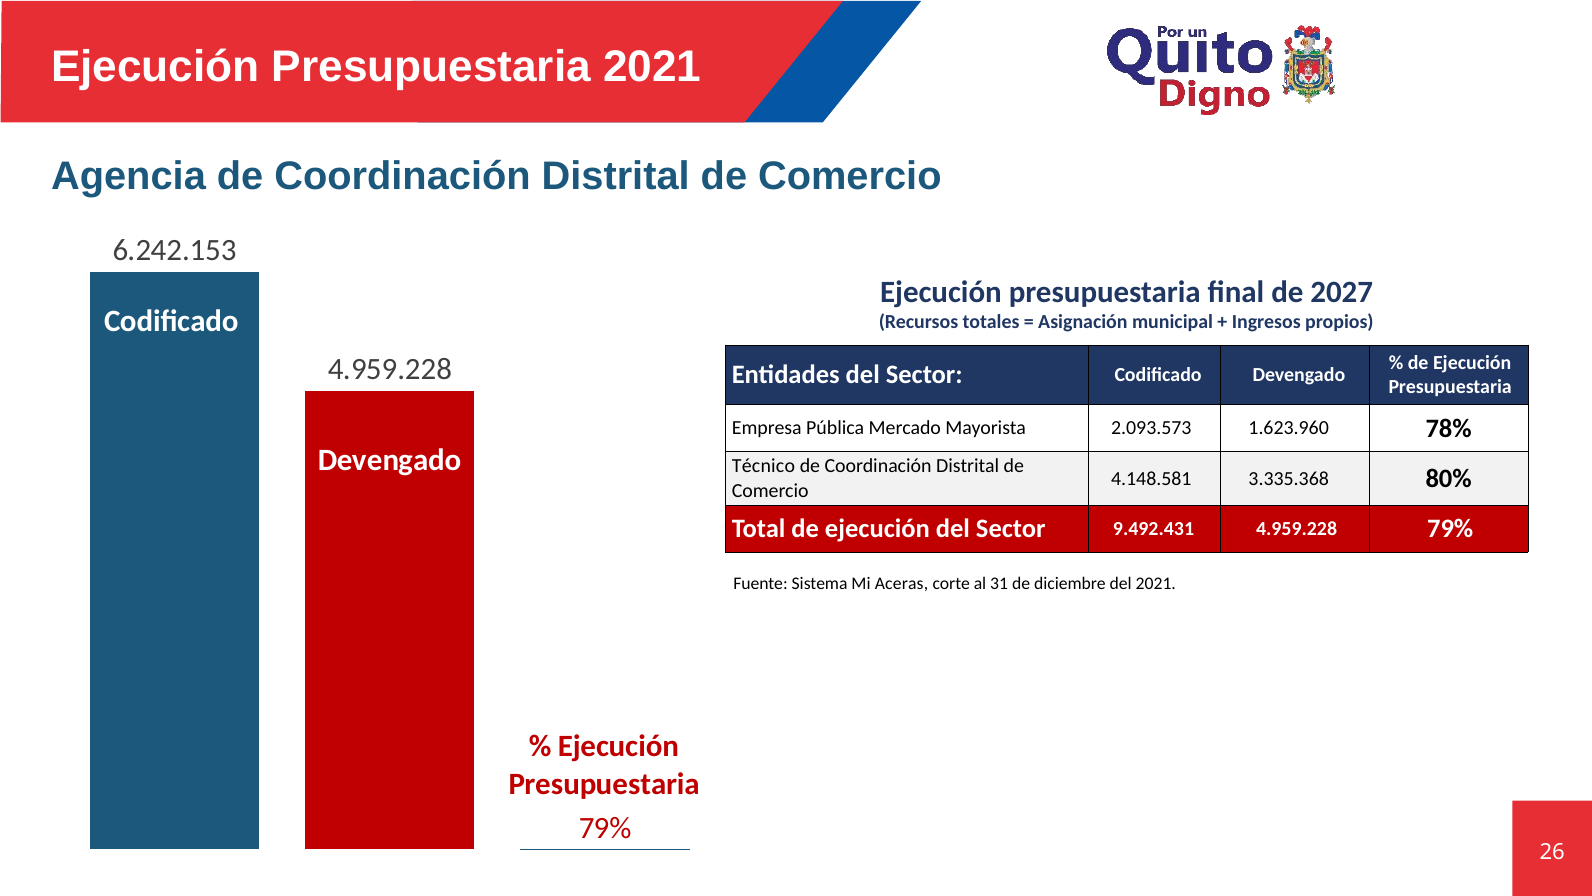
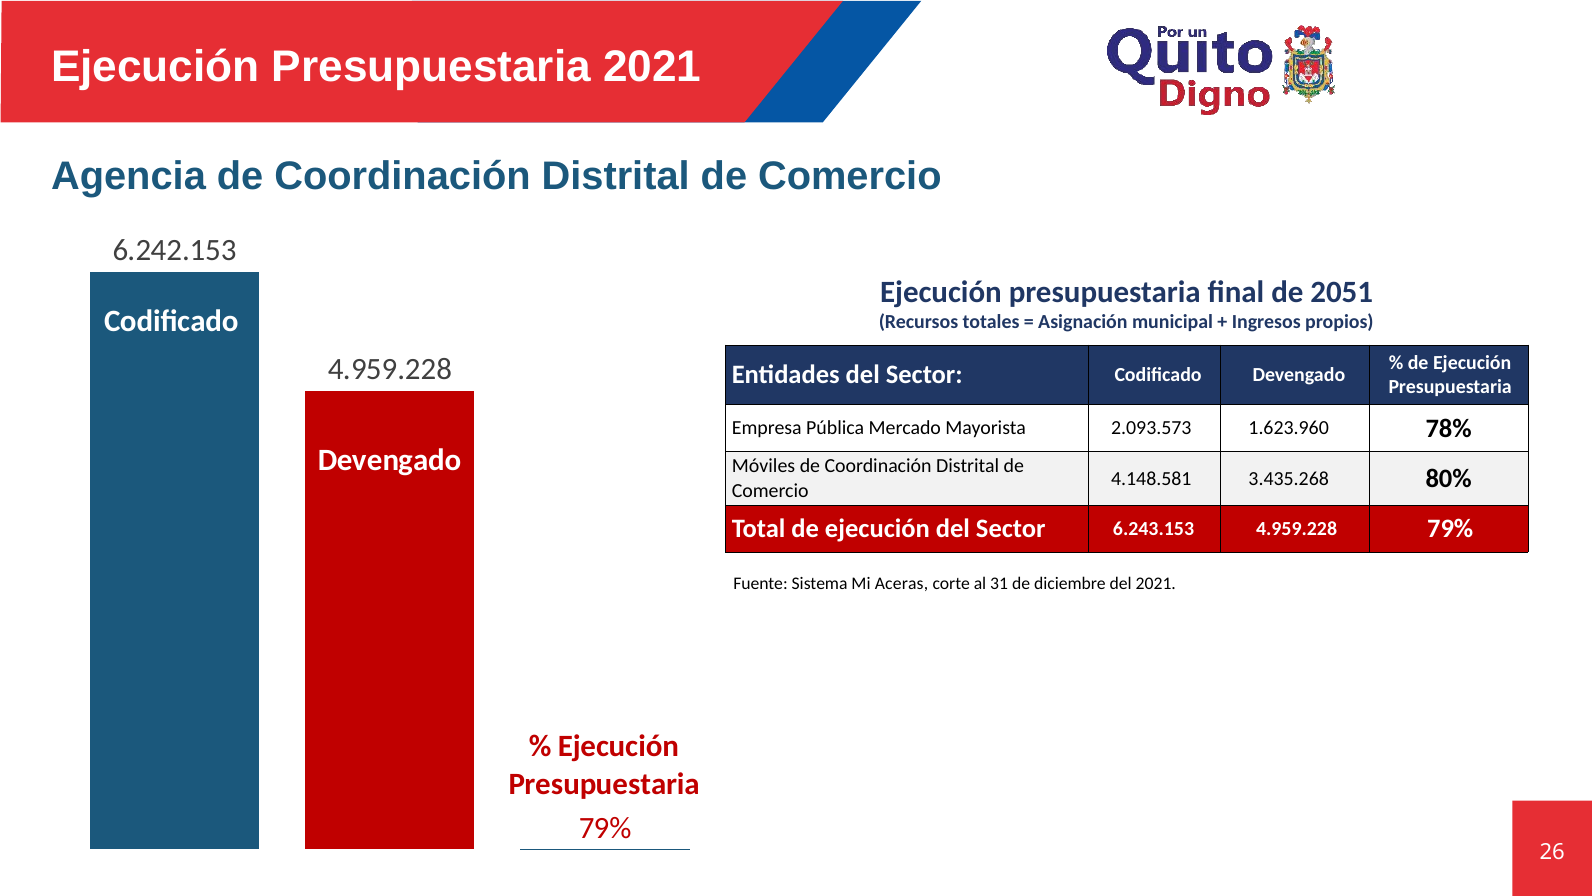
2027: 2027 -> 2051
Técnico: Técnico -> Móviles
3.335.368: 3.335.368 -> 3.435.268
9.492.431: 9.492.431 -> 6.243.153
